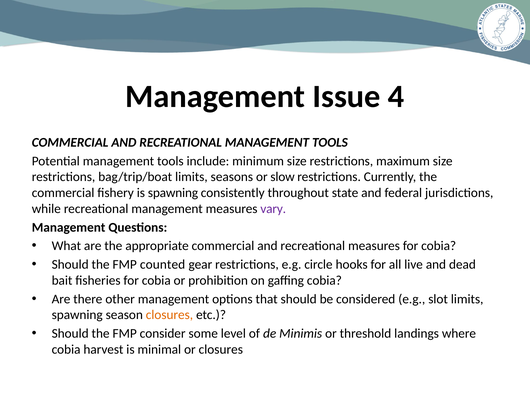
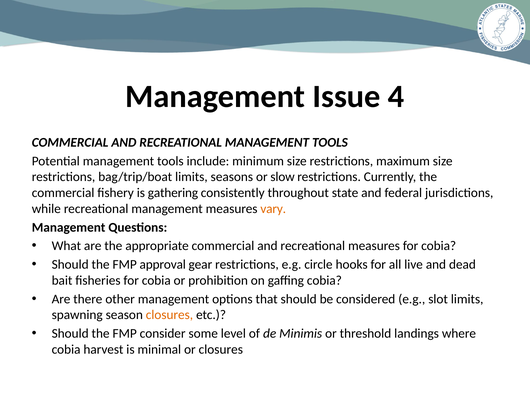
is spawning: spawning -> gathering
vary colour: purple -> orange
counted: counted -> approval
